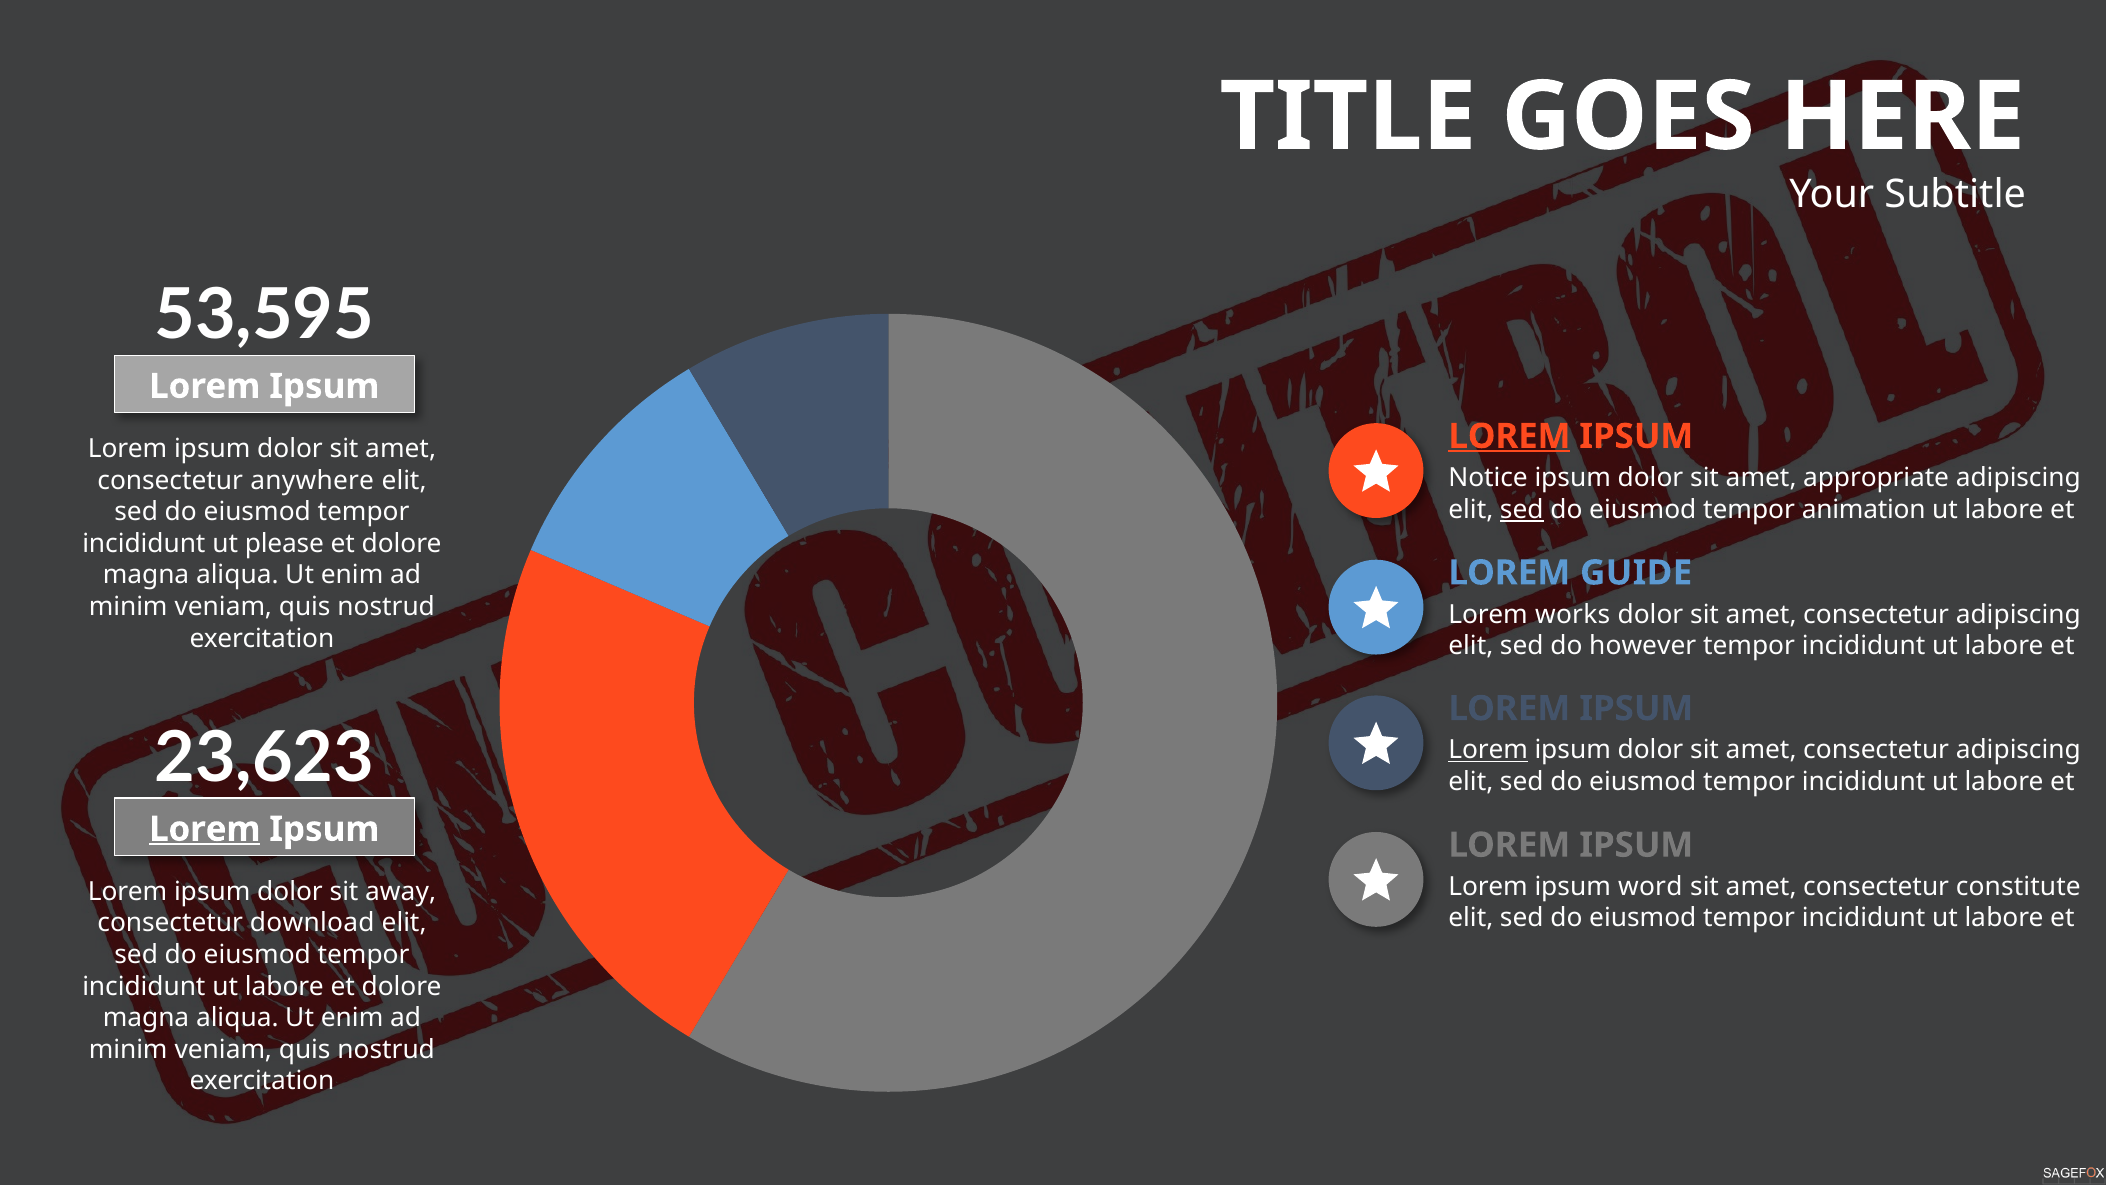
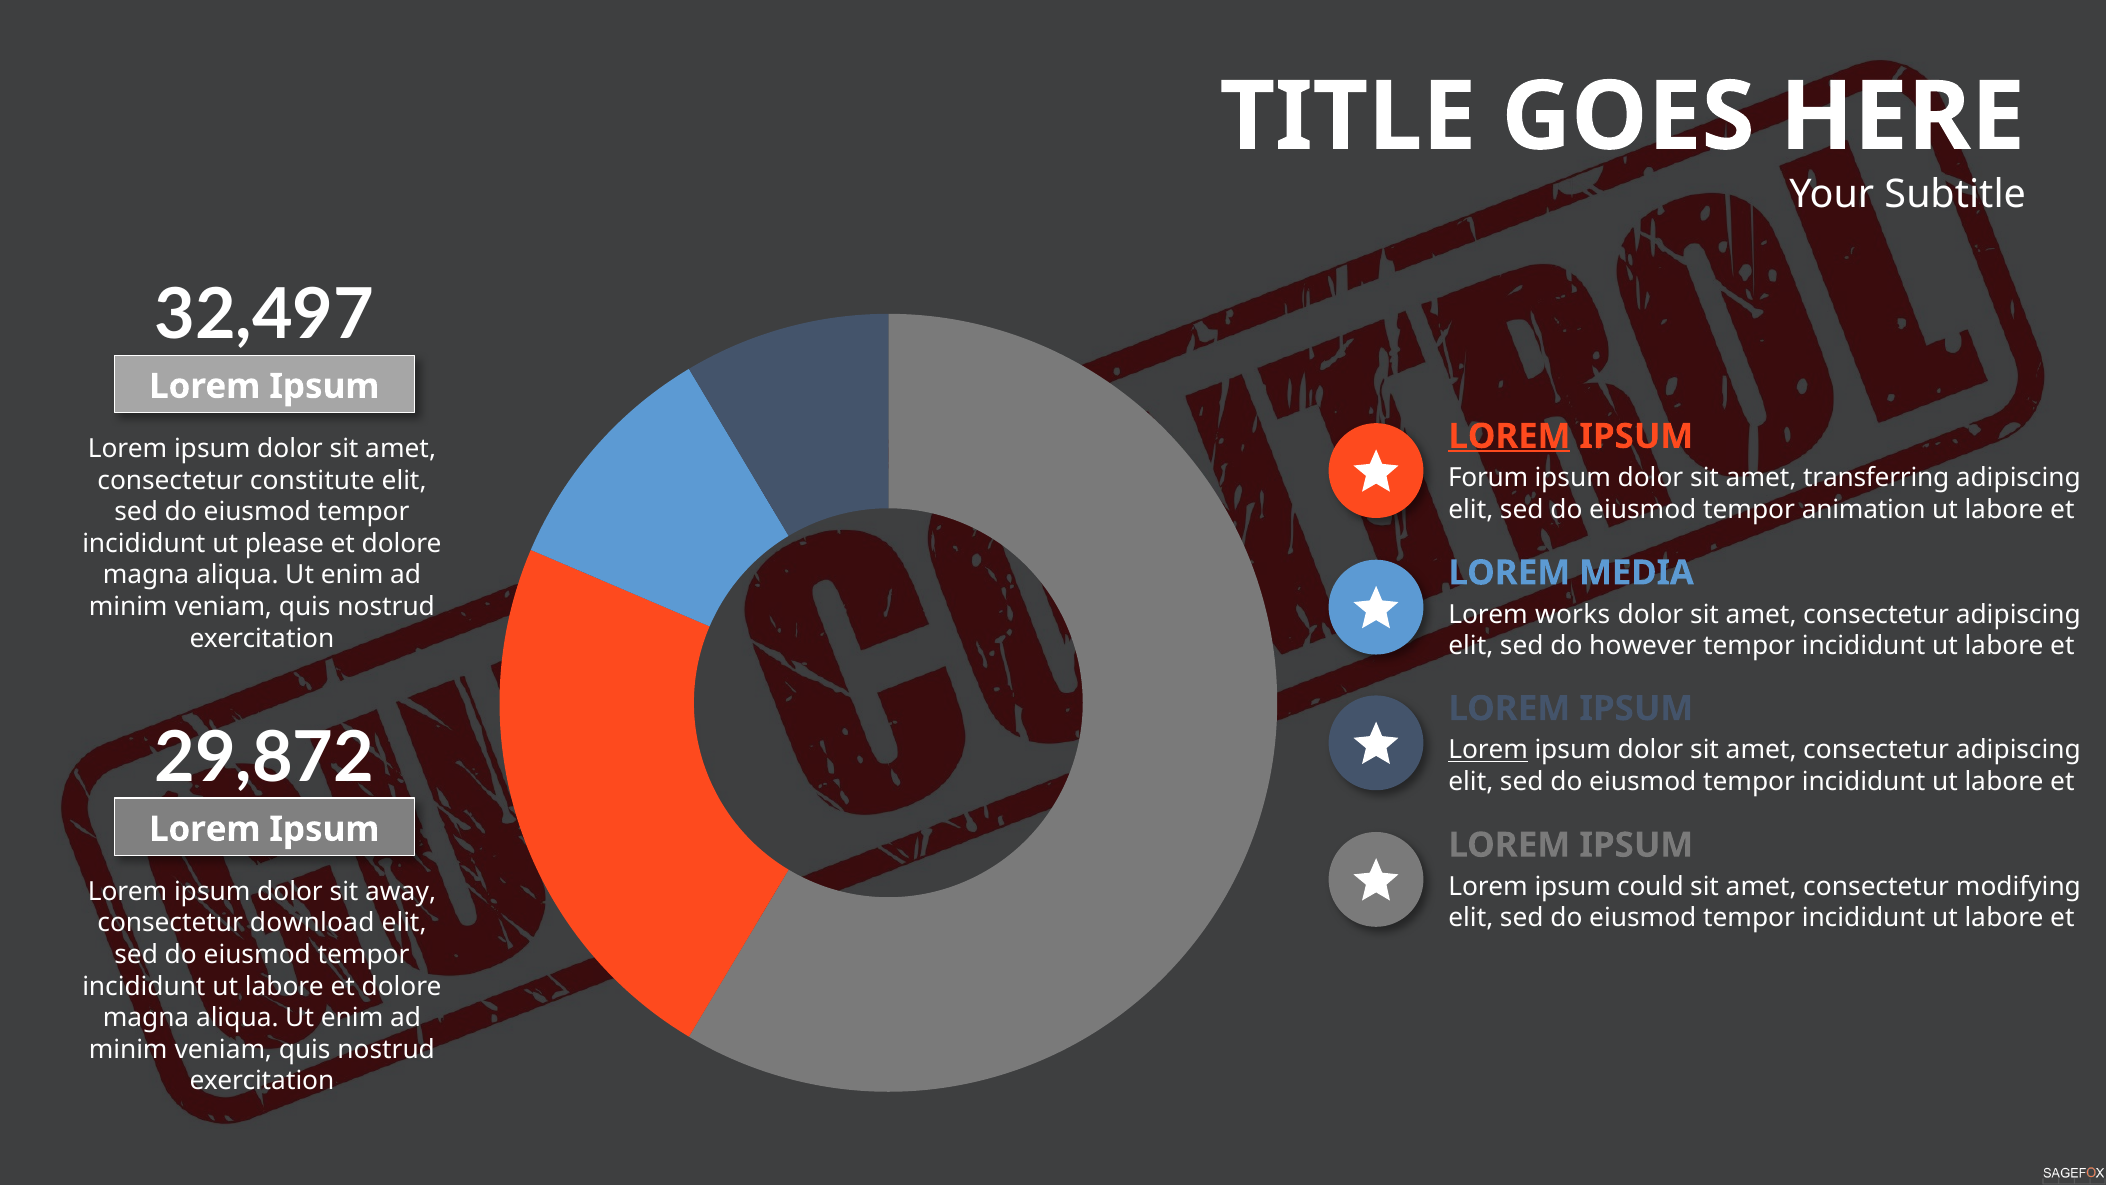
53,595: 53,595 -> 32,497
Notice: Notice -> Forum
appropriate: appropriate -> transferring
anywhere: anywhere -> constitute
sed at (1522, 509) underline: present -> none
GUIDE: GUIDE -> MEDIA
23,623: 23,623 -> 29,872
Lorem at (205, 829) underline: present -> none
word: word -> could
constitute: constitute -> modifying
